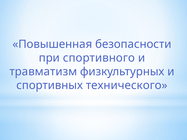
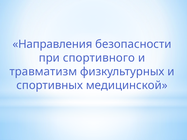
Повышенная: Повышенная -> Направления
технического: технического -> медицинской
